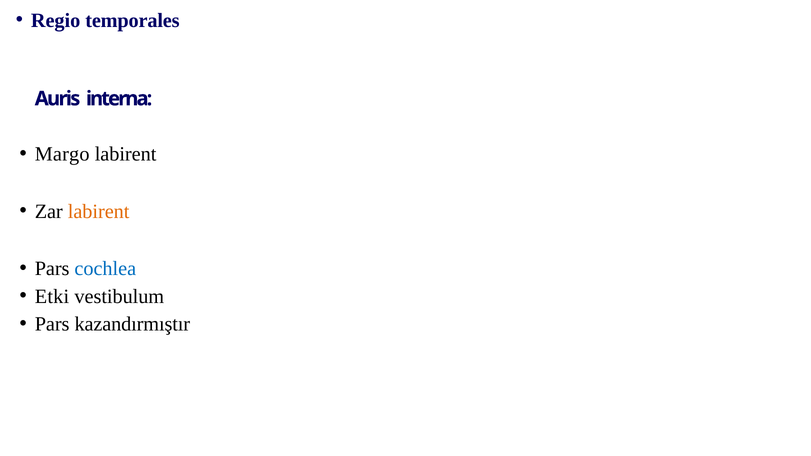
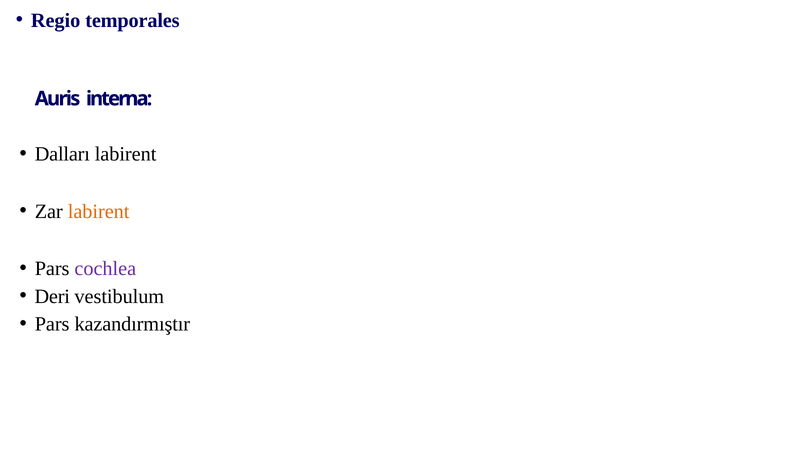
Margo: Margo -> Dalları
cochlea colour: blue -> purple
Etki: Etki -> Deri
